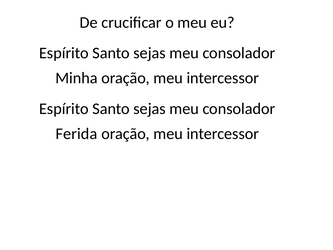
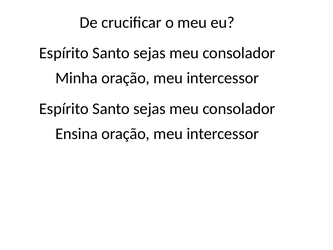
Ferida: Ferida -> Ensina
